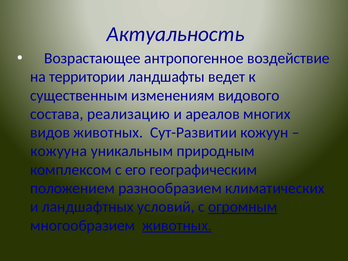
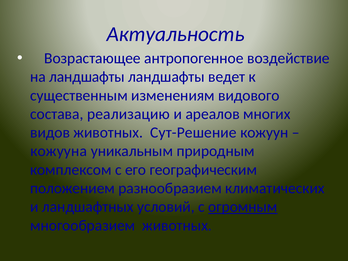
на территории: территории -> ландшафты
Сут-Развитии: Сут-Развитии -> Сут-Решение
животных at (177, 225) underline: present -> none
